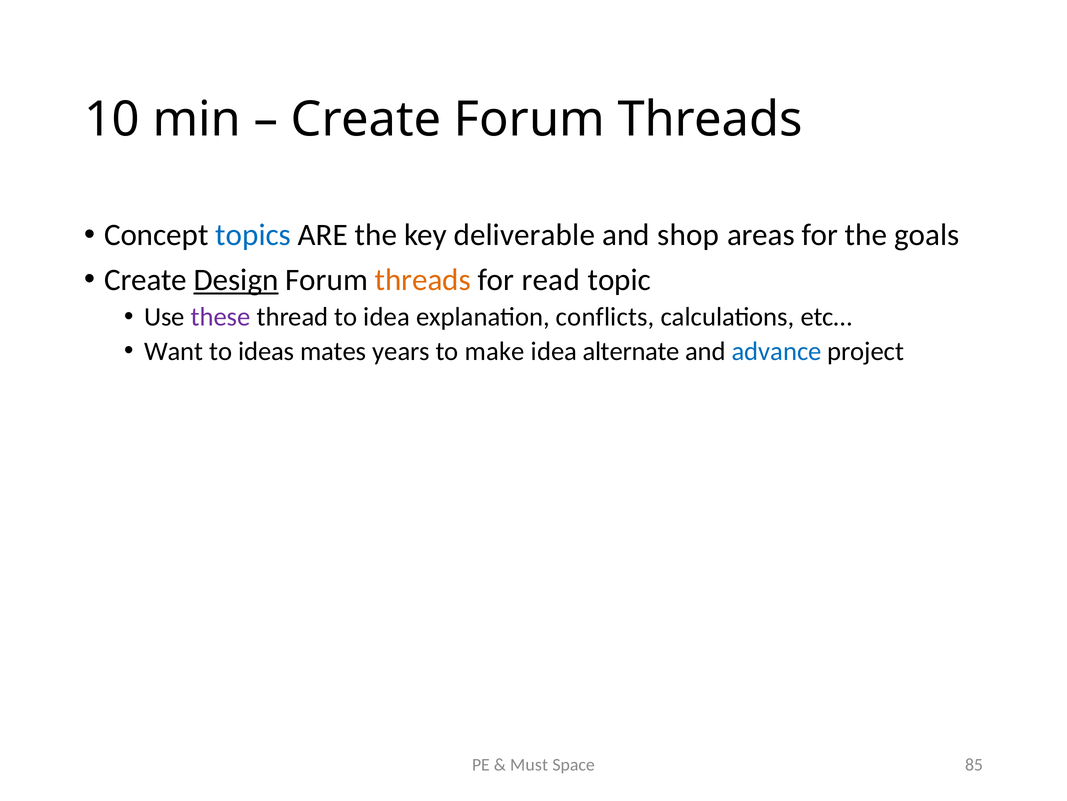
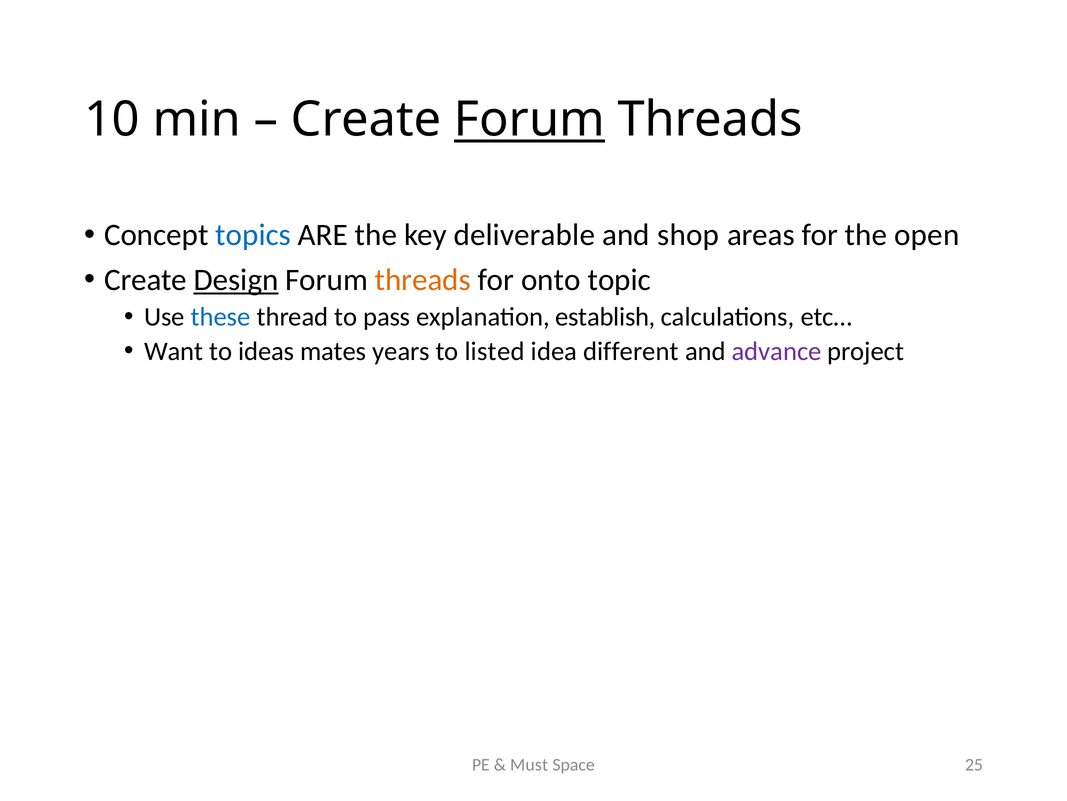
Forum at (529, 120) underline: none -> present
goals: goals -> open
read: read -> onto
these colour: purple -> blue
to idea: idea -> pass
conflicts: conflicts -> establish
make: make -> listed
alternate: alternate -> different
advance colour: blue -> purple
85: 85 -> 25
